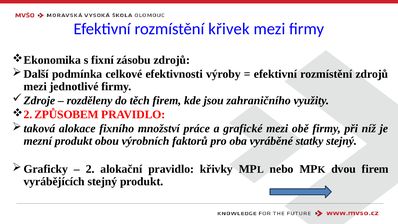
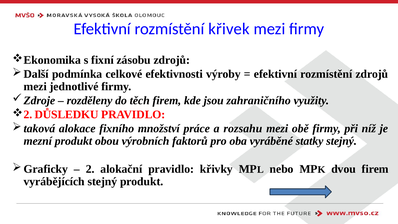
ZPŮSOBEM: ZPŮSOBEM -> DŮSLEDKU
grafické: grafické -> rozsahu
